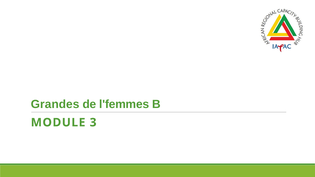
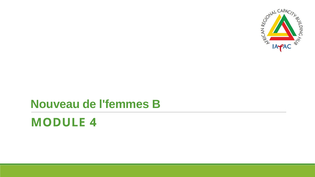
Grandes: Grandes -> Nouveau
3: 3 -> 4
